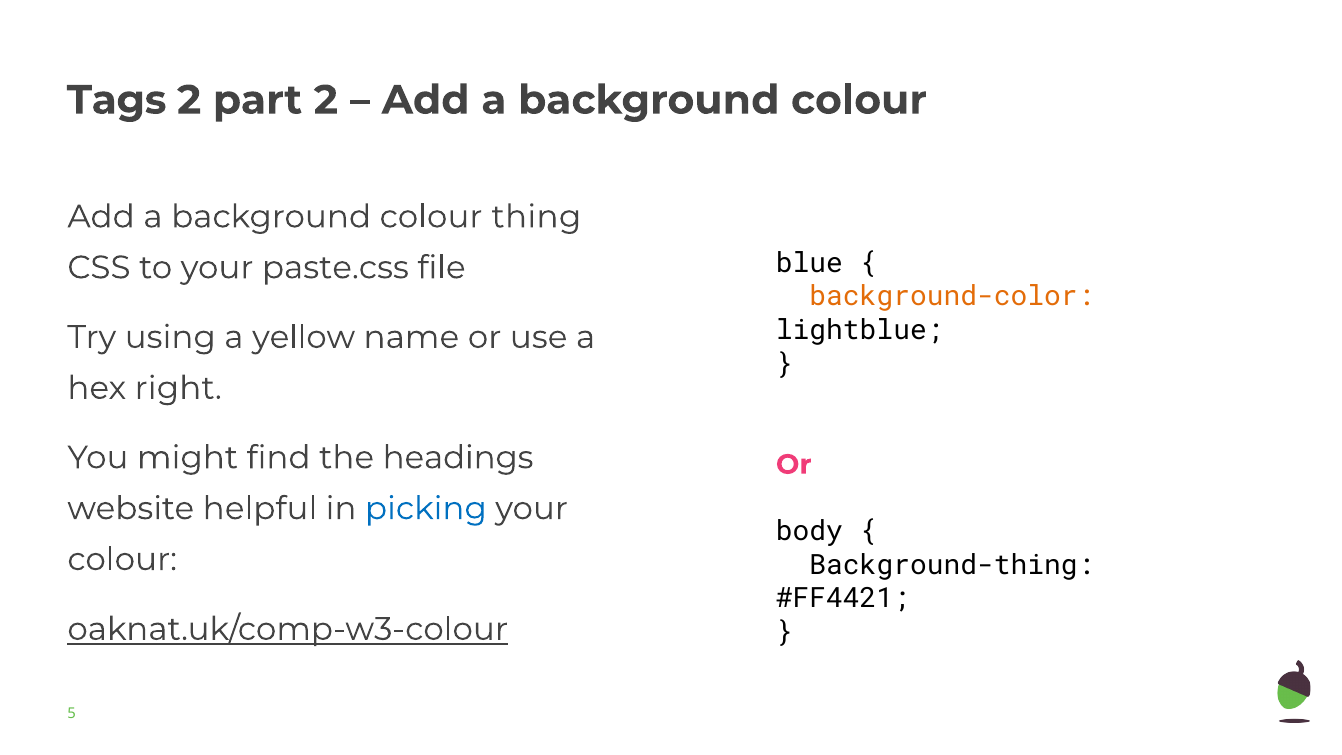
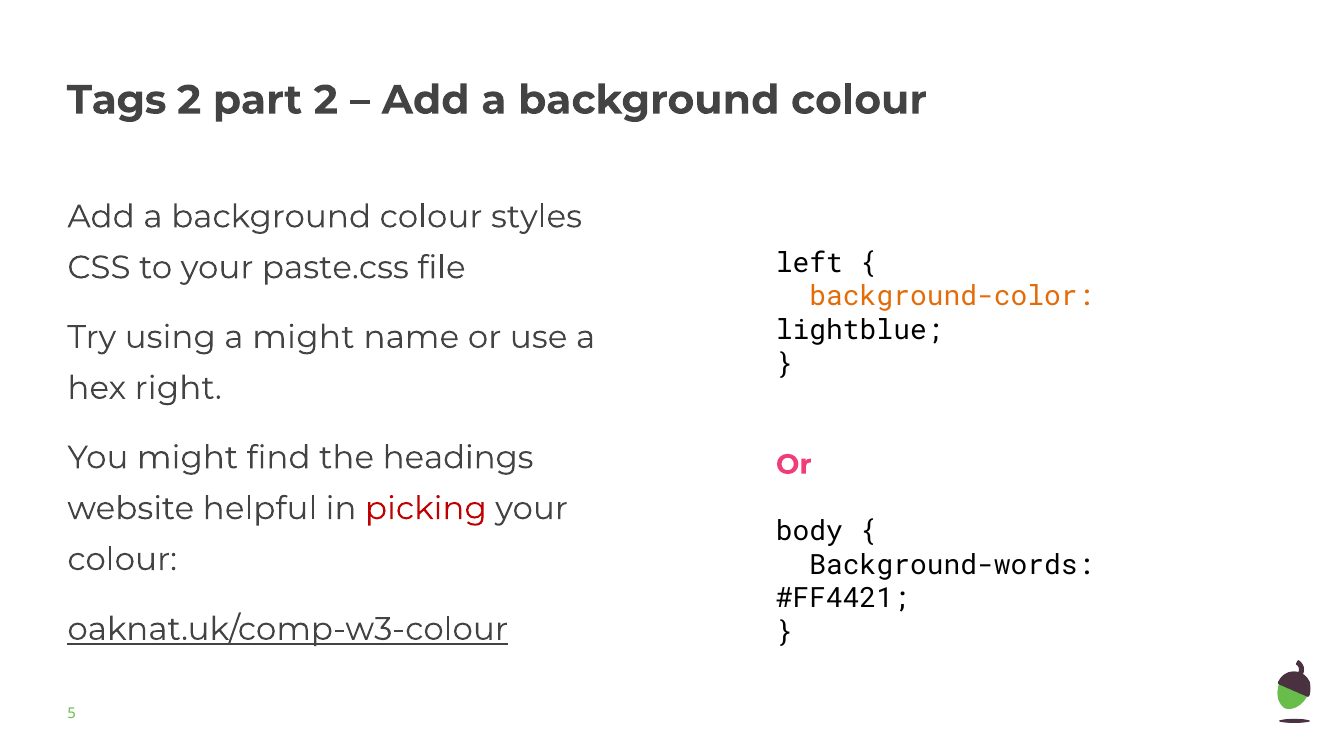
thing: thing -> styles
blue: blue -> left
a yellow: yellow -> might
picking colour: blue -> red
Background-thing: Background-thing -> Background-words
